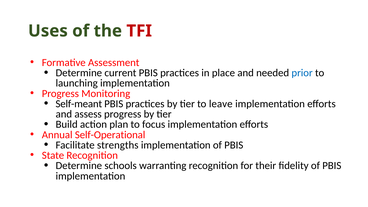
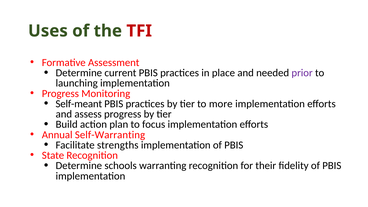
prior colour: blue -> purple
leave: leave -> more
Self-Operational: Self-Operational -> Self-Warranting
